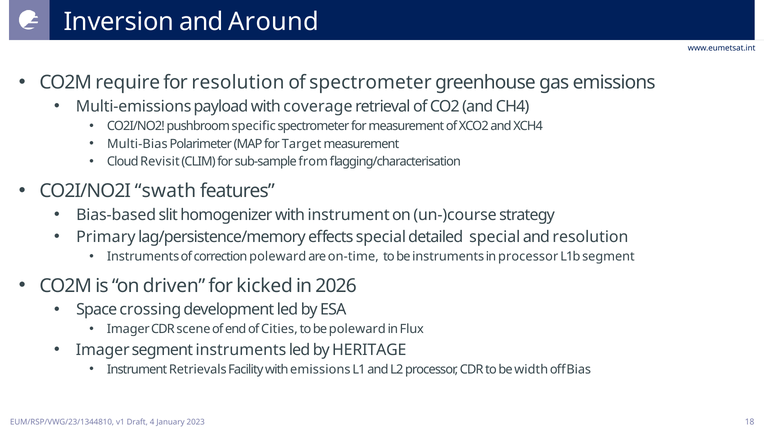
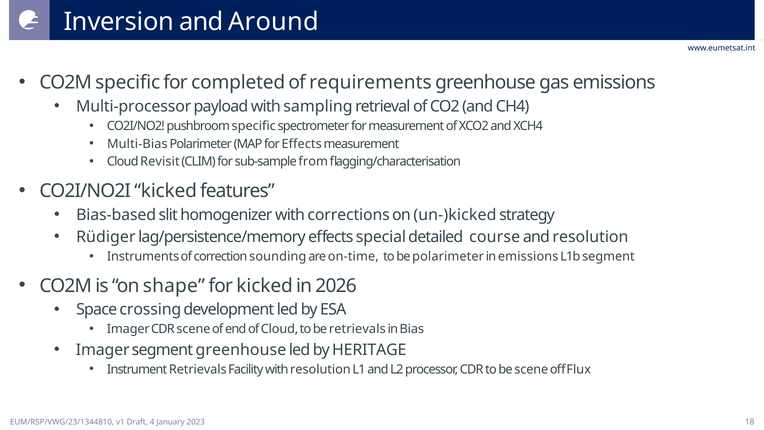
CO2M require: require -> specific
for resolution: resolution -> completed
of spectrometer: spectrometer -> requirements
Multi-emissions: Multi-emissions -> Multi-processor
coverage: coverage -> sampling
for Target: Target -> Effects
CO2I/NO2I swath: swath -> kicked
with instrument: instrument -> corrections
un-)course: un-)course -> un-)kicked
Primary: Primary -> Rüdiger
detailed special: special -> course
correction poleward: poleward -> sounding
be instruments: instruments -> polarimeter
in processor: processor -> emissions
driven: driven -> shape
of Cities: Cities -> Cloud
be poleward: poleward -> retrievals
Flux: Flux -> Bias
segment instruments: instruments -> greenhouse
with emissions: emissions -> resolution
be width: width -> scene
Bias: Bias -> Flux
